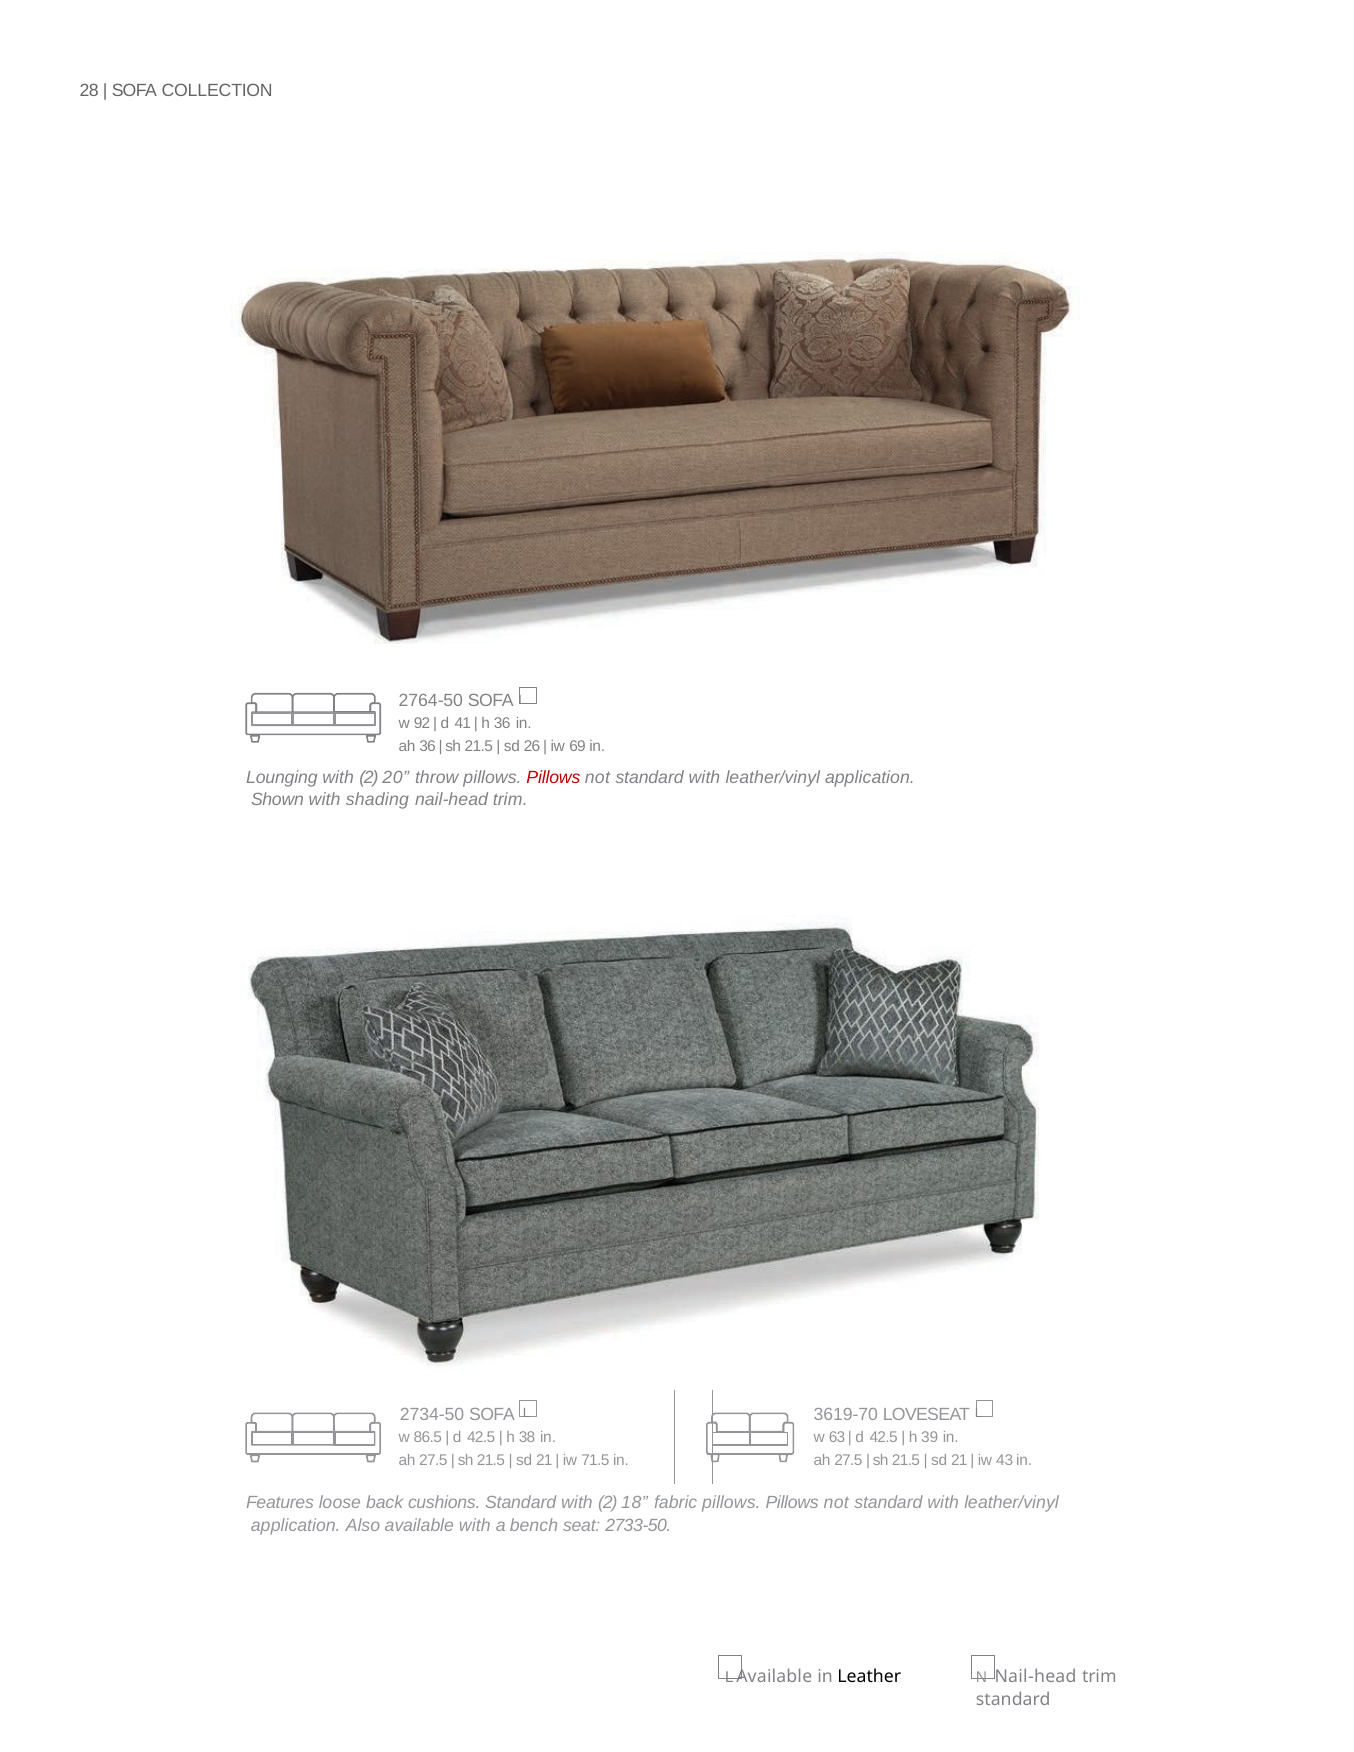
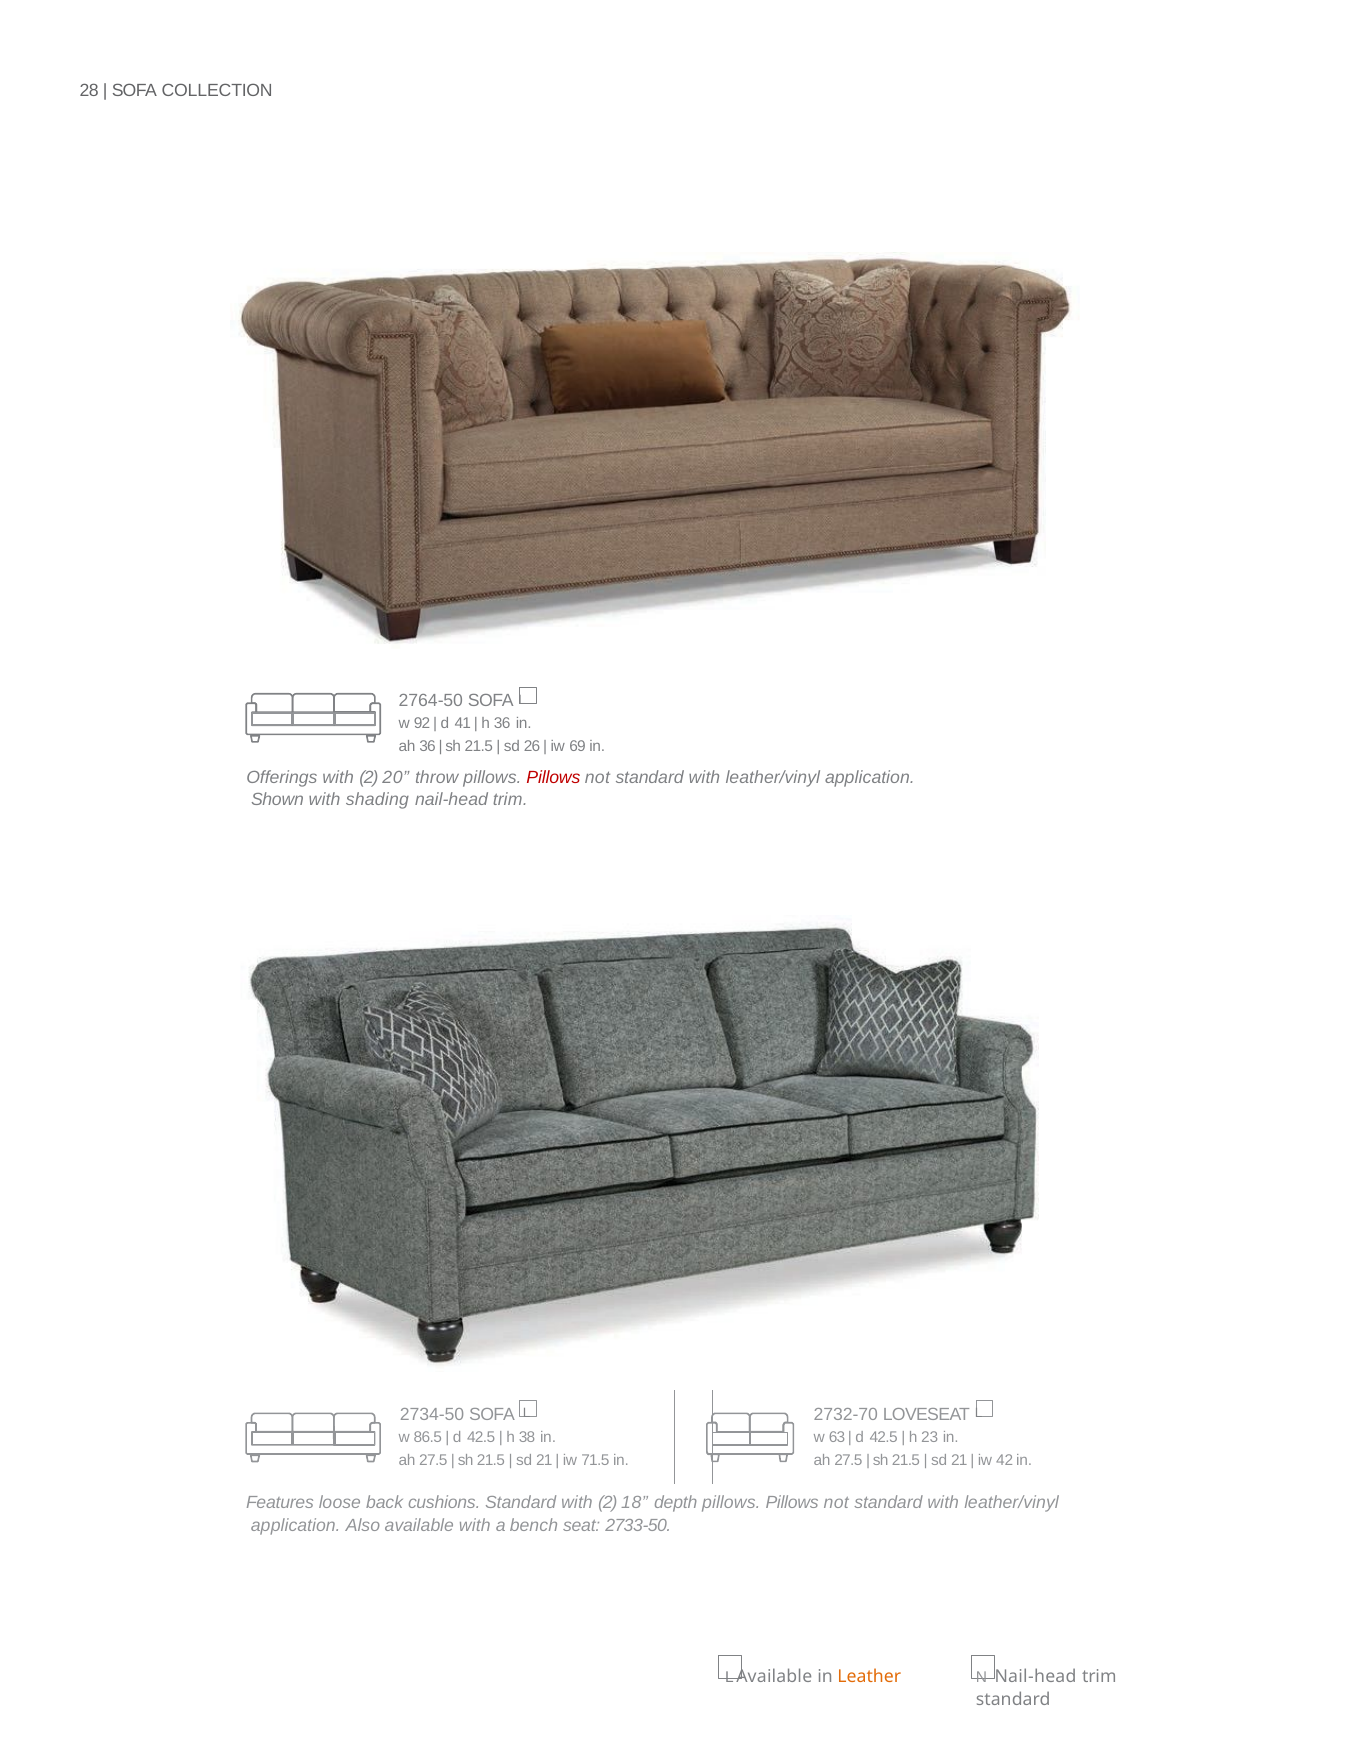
Lounging: Lounging -> Offerings
3619-70: 3619-70 -> 2732-70
39: 39 -> 23
43: 43 -> 42
fabric: fabric -> depth
Leather colour: black -> orange
